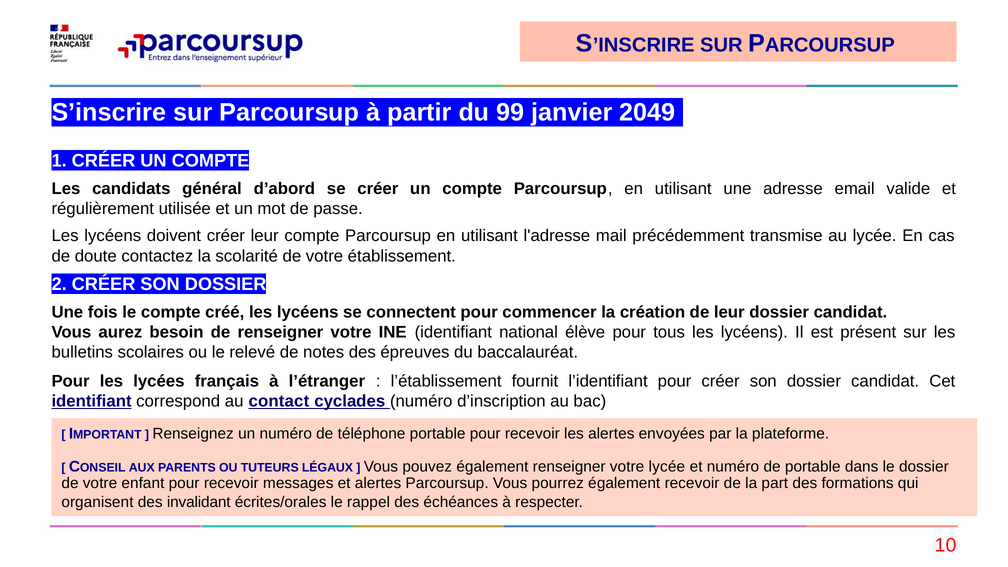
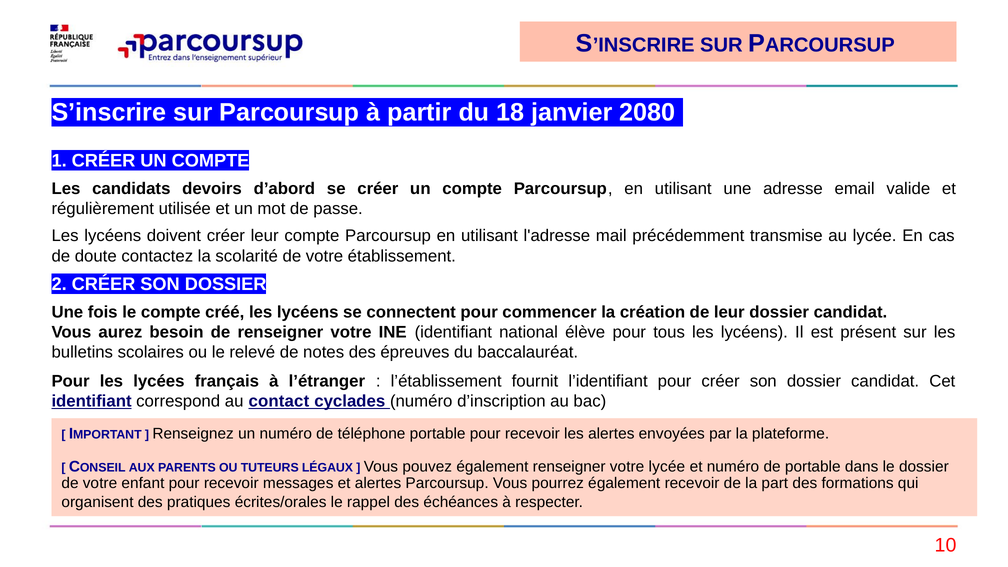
99: 99 -> 18
2049: 2049 -> 2080
général: général -> devoirs
invalidant: invalidant -> pratiques
